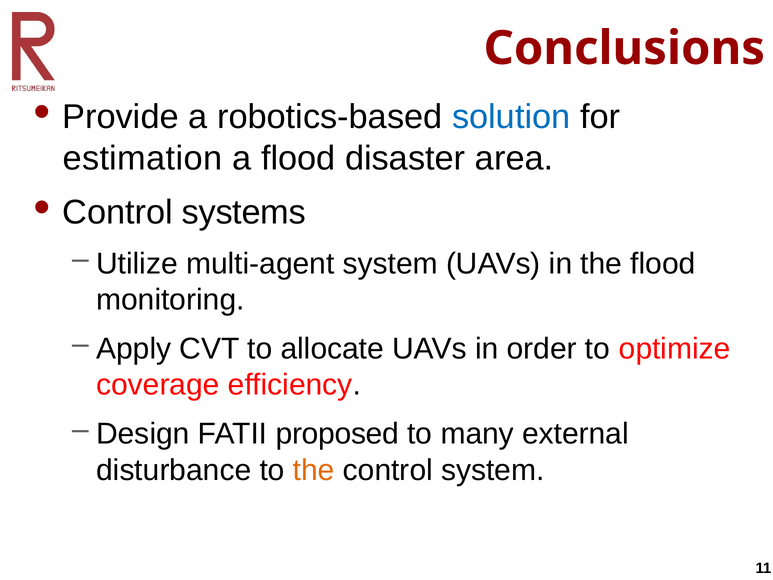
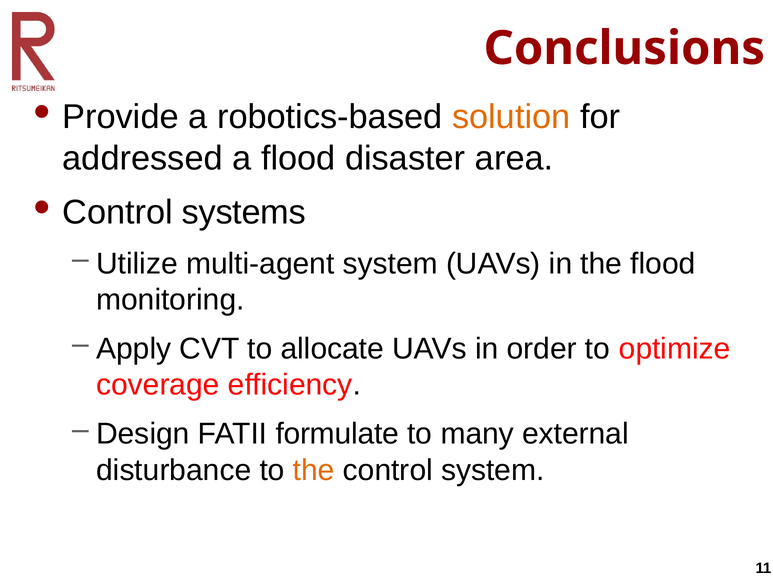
solution colour: blue -> orange
estimation: estimation -> addressed
proposed: proposed -> formulate
